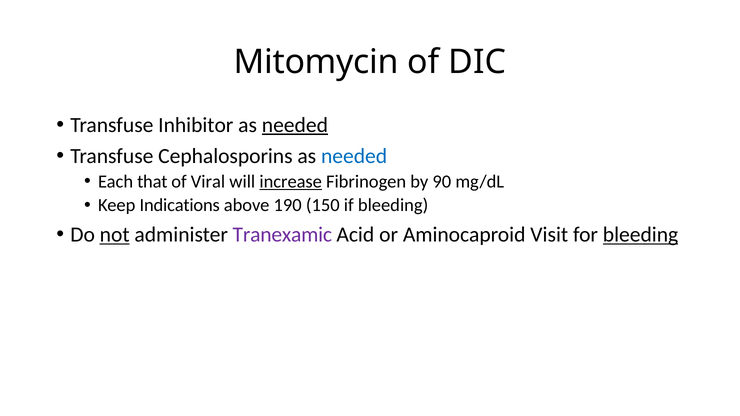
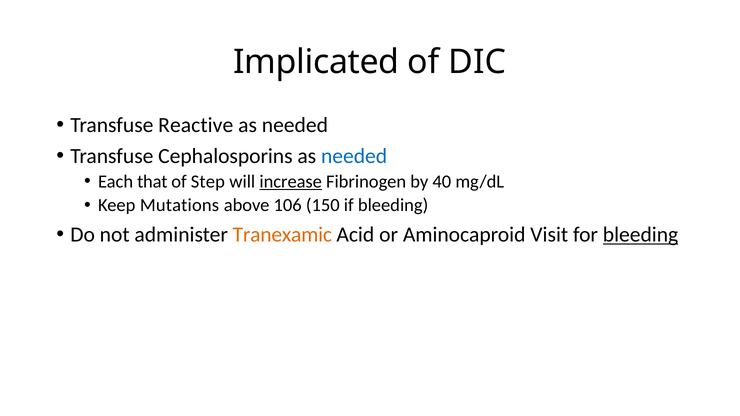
Mitomycin: Mitomycin -> Implicated
Inhibitor: Inhibitor -> Reactive
needed at (295, 125) underline: present -> none
Viral: Viral -> Step
90: 90 -> 40
Indications: Indications -> Mutations
190: 190 -> 106
not underline: present -> none
Tranexamic colour: purple -> orange
